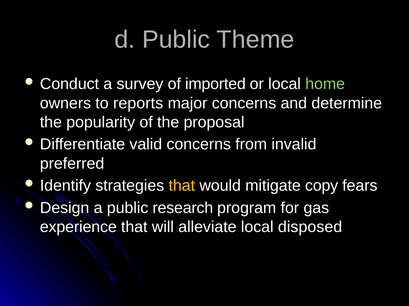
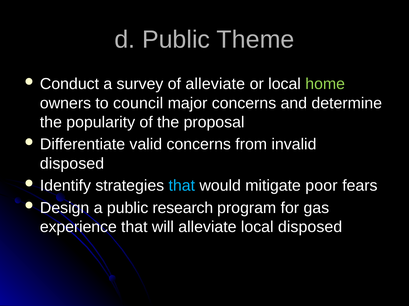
of imported: imported -> alleviate
reports: reports -> council
preferred at (72, 164): preferred -> disposed
that at (182, 186) colour: yellow -> light blue
copy: copy -> poor
